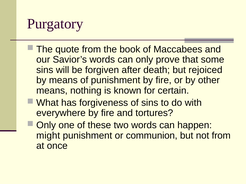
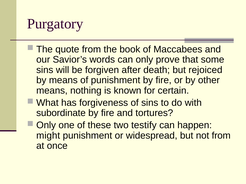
everywhere: everywhere -> subordinate
two words: words -> testify
communion: communion -> widespread
